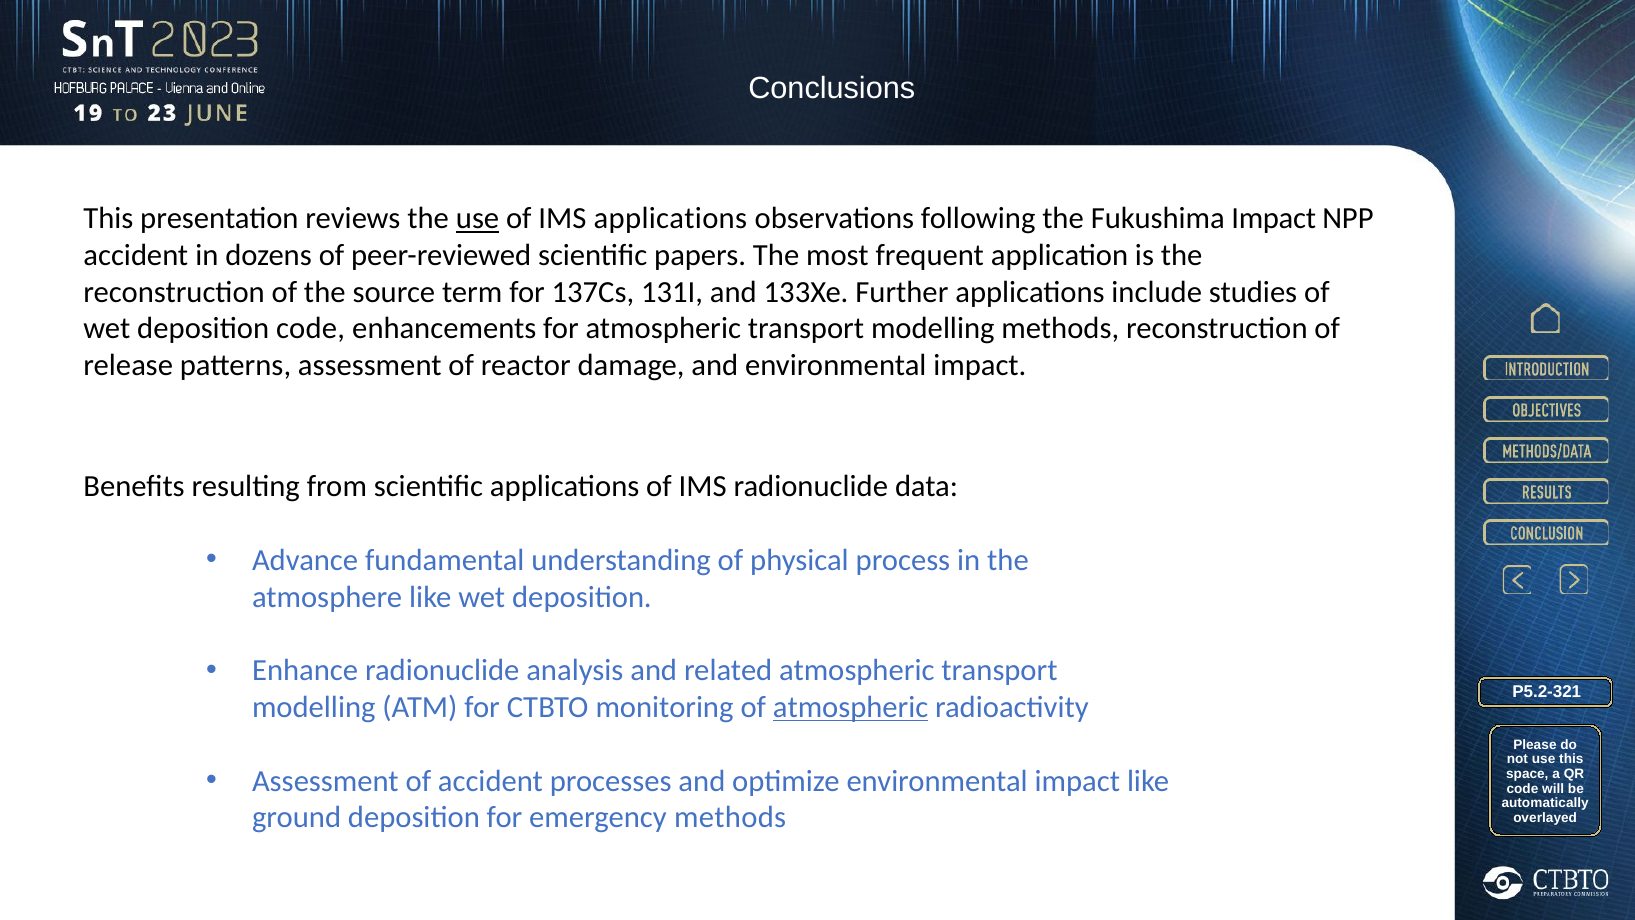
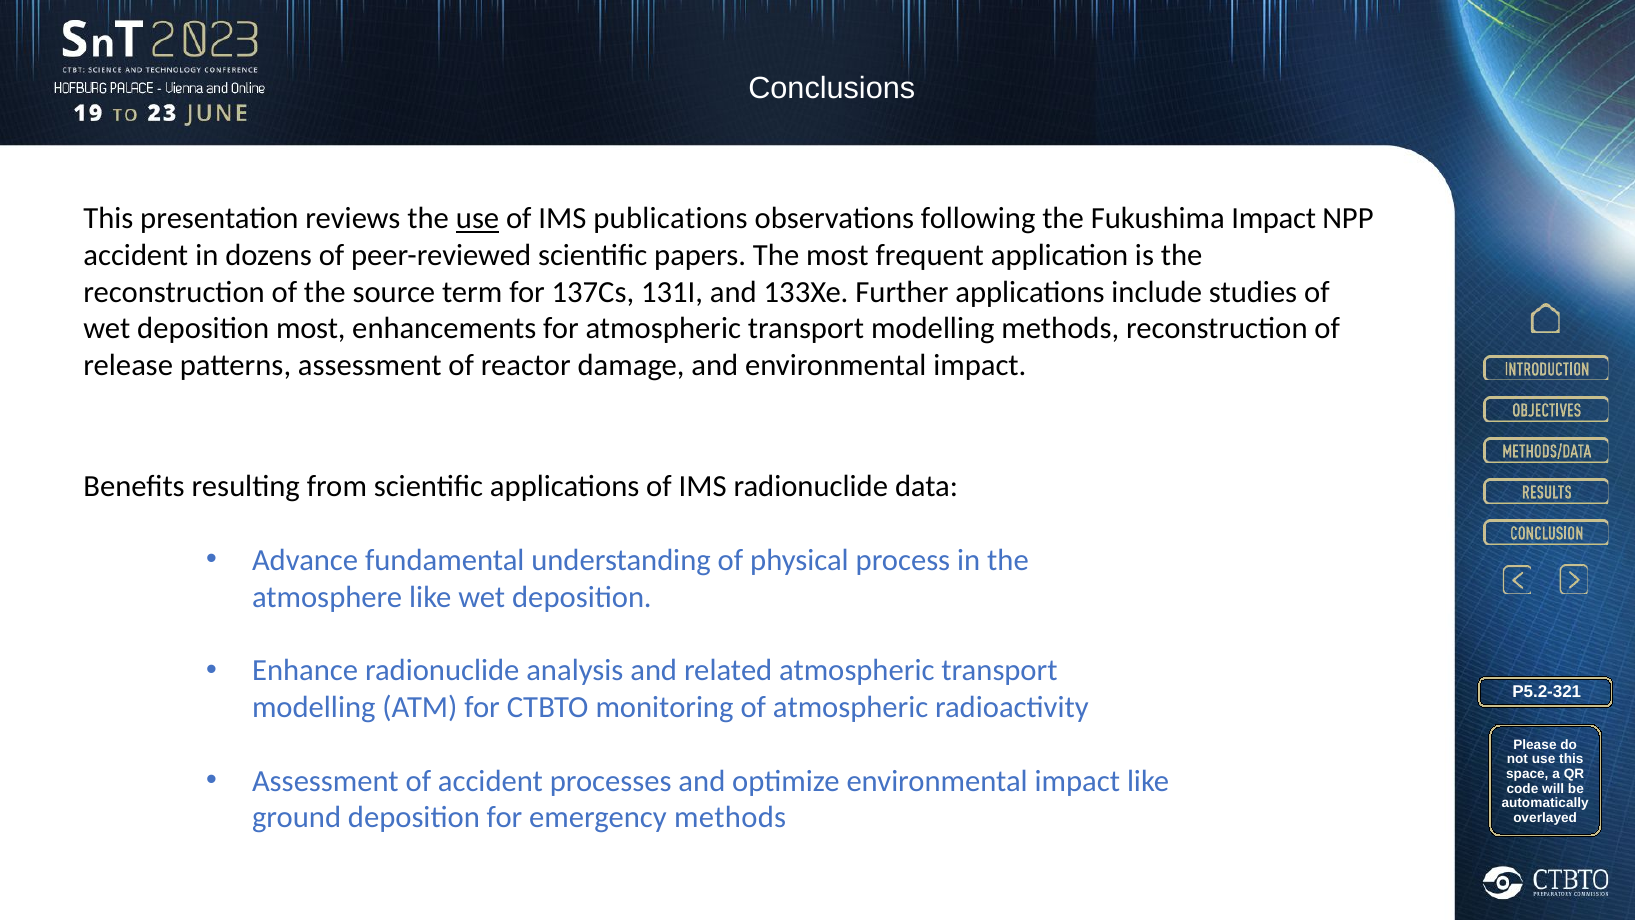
IMS applications: applications -> publications
deposition code: code -> most
atmospheric at (851, 707) underline: present -> none
